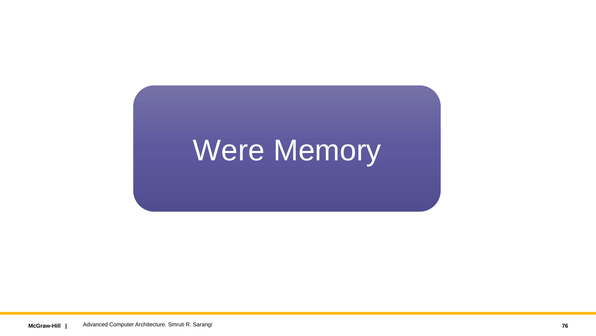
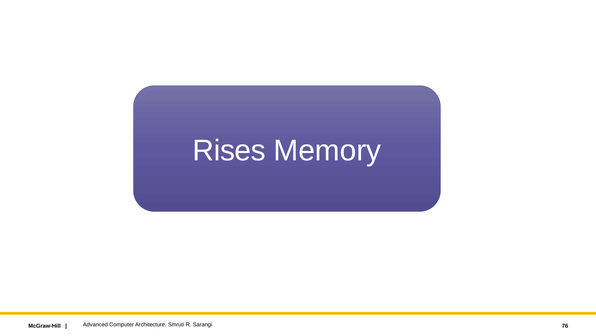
Were: Were -> Rises
